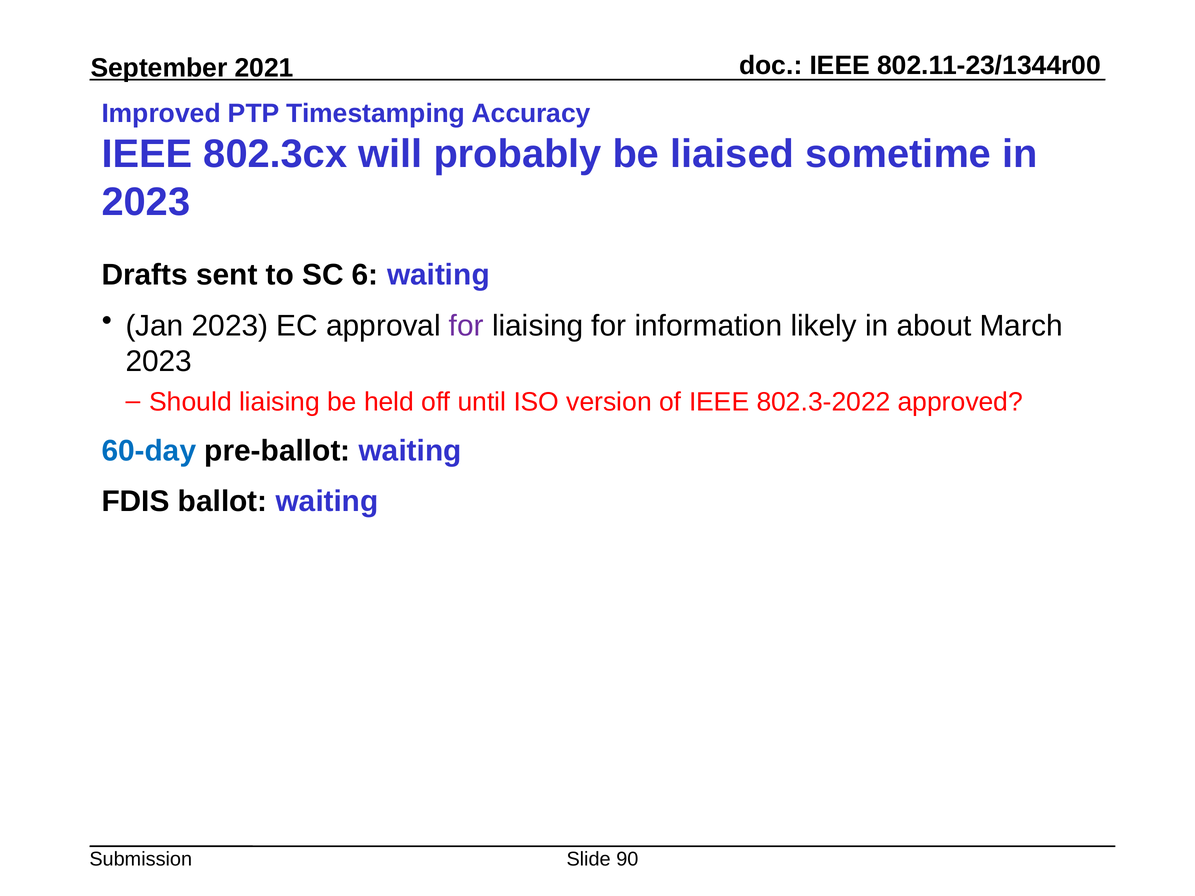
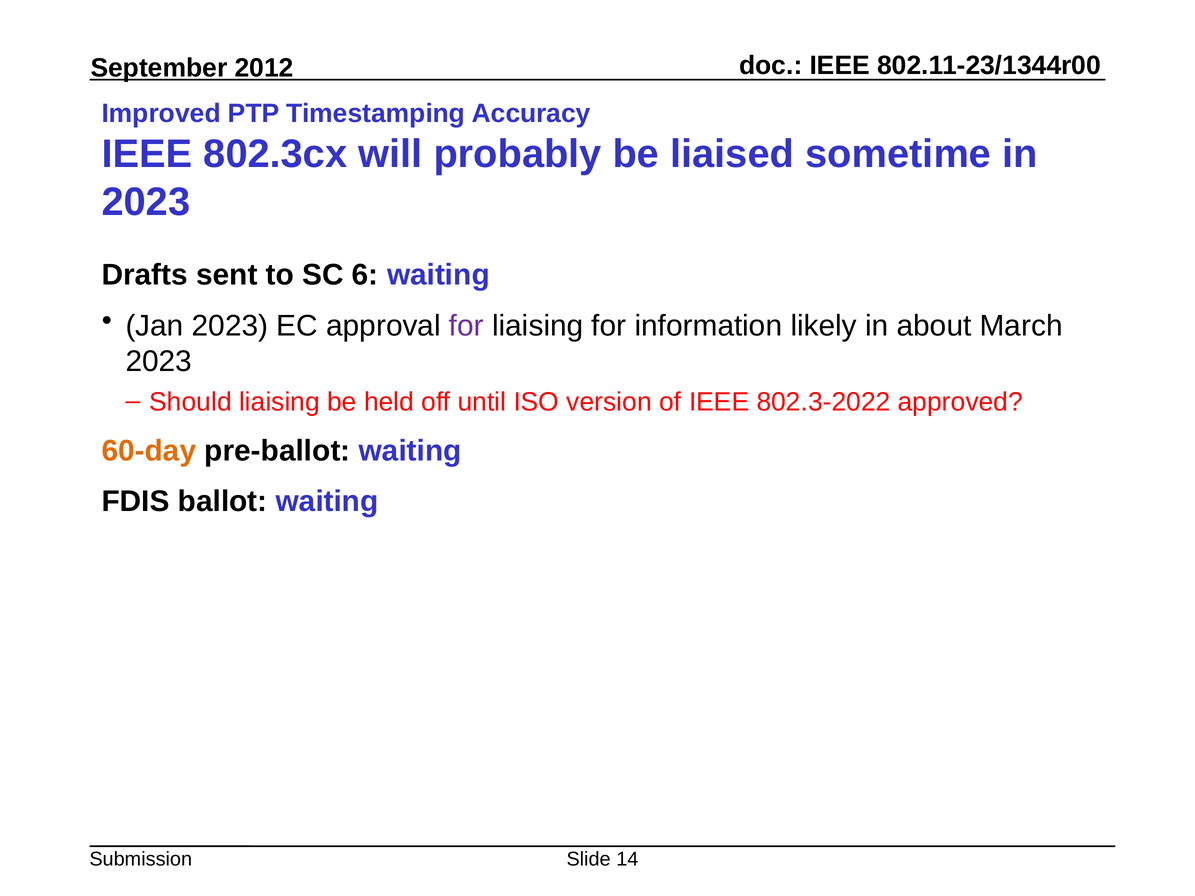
2021: 2021 -> 2012
60-day colour: blue -> orange
90: 90 -> 14
